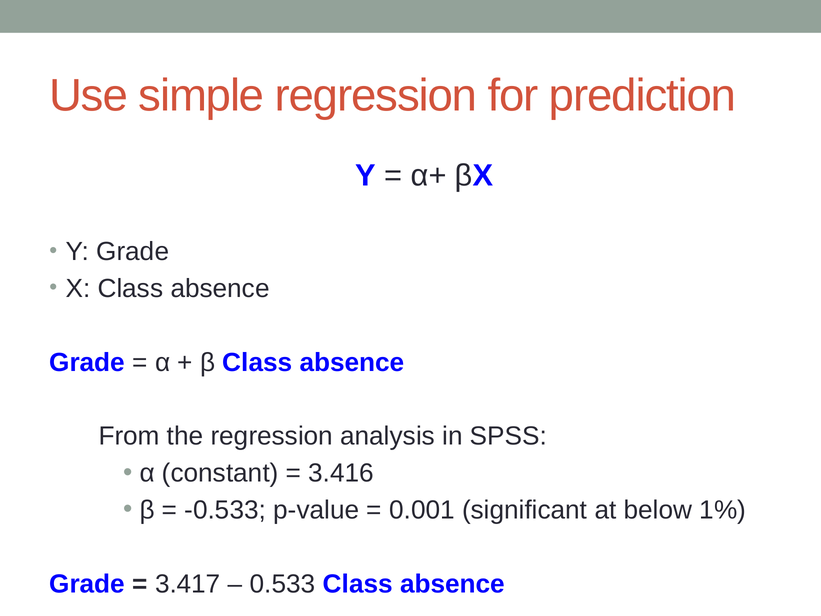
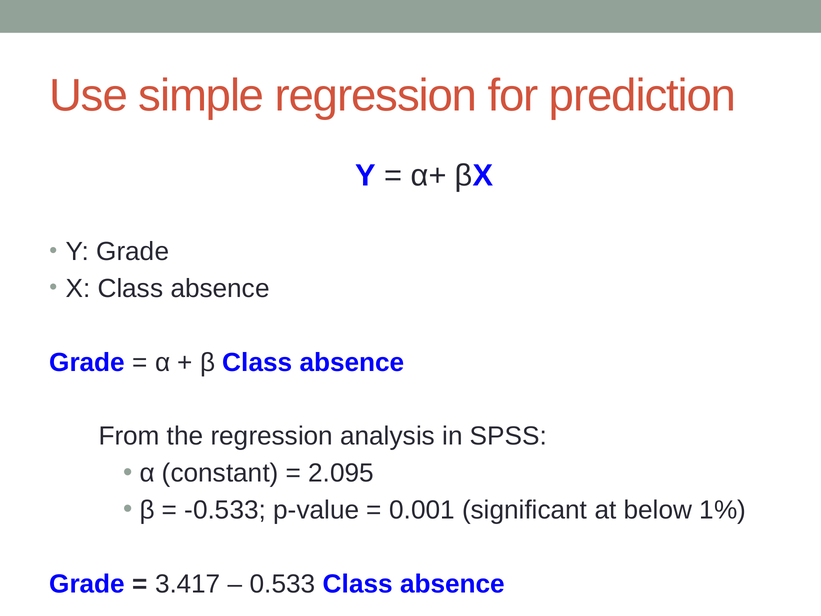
3.416: 3.416 -> 2.095
